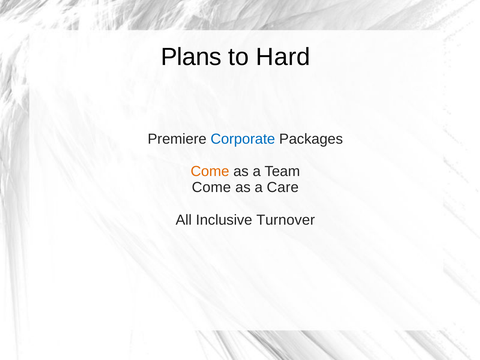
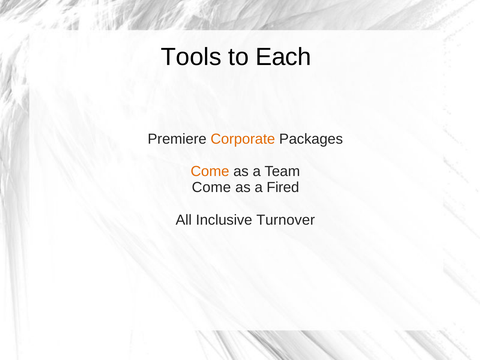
Plans: Plans -> Tools
Hard: Hard -> Each
Corporate colour: blue -> orange
Care: Care -> Fired
